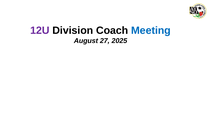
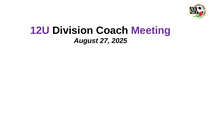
Meeting colour: blue -> purple
